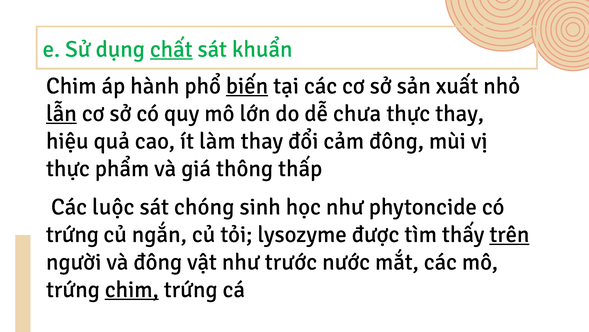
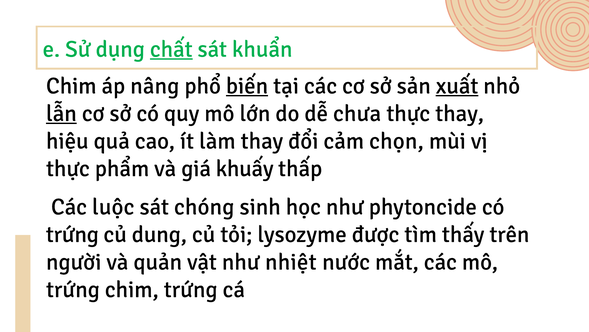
hành: hành -> nâng
xuất underline: none -> present
cảm đông: đông -> chọn
thông: thông -> khuấy
ngắn: ngắn -> dung
trên underline: present -> none
và đông: đông -> quản
trước: trước -> nhiệt
chim at (132, 289) underline: present -> none
